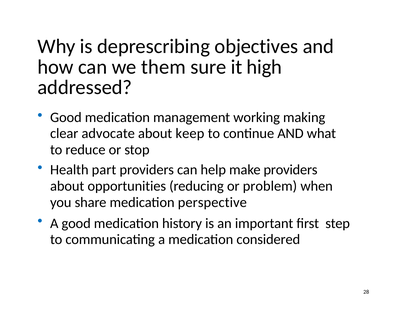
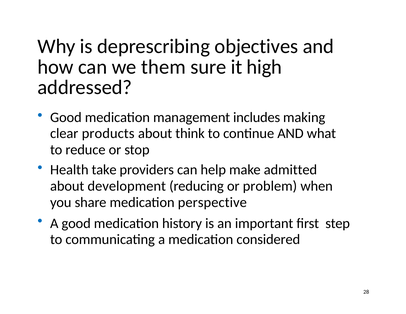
working: working -> includes
advocate: advocate -> products
keep: keep -> think
part: part -> take
make providers: providers -> admitted
opportunities: opportunities -> development
